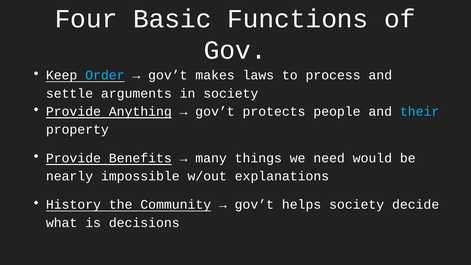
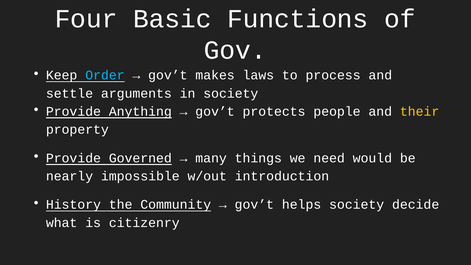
their colour: light blue -> yellow
Benefits: Benefits -> Governed
explanations: explanations -> introduction
decisions: decisions -> citizenry
